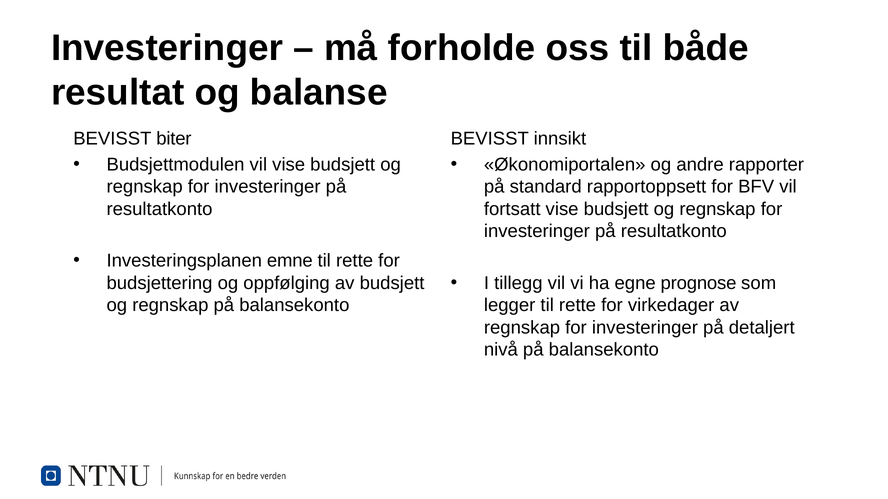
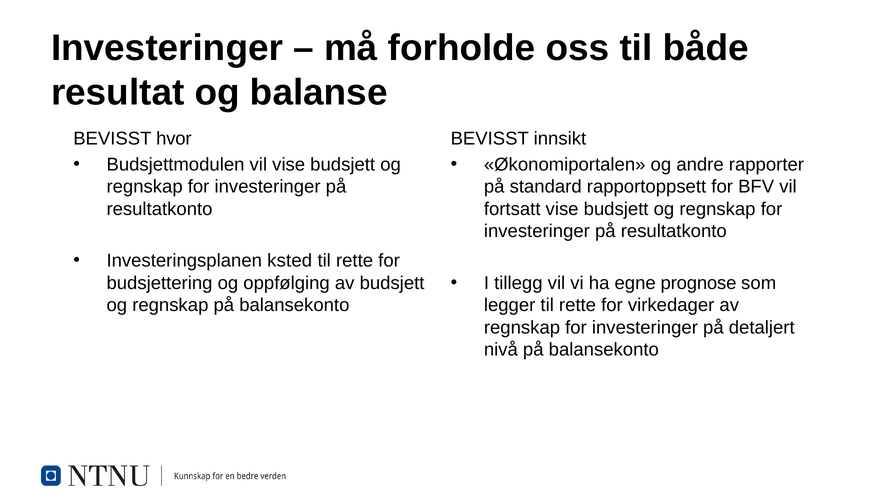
biter: biter -> hvor
emne: emne -> ksted
